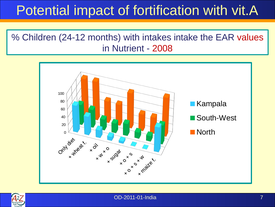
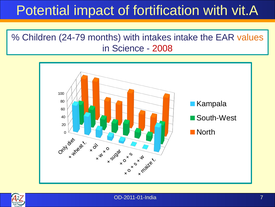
24-12: 24-12 -> 24-79
values colour: red -> orange
Nutrient: Nutrient -> Science
